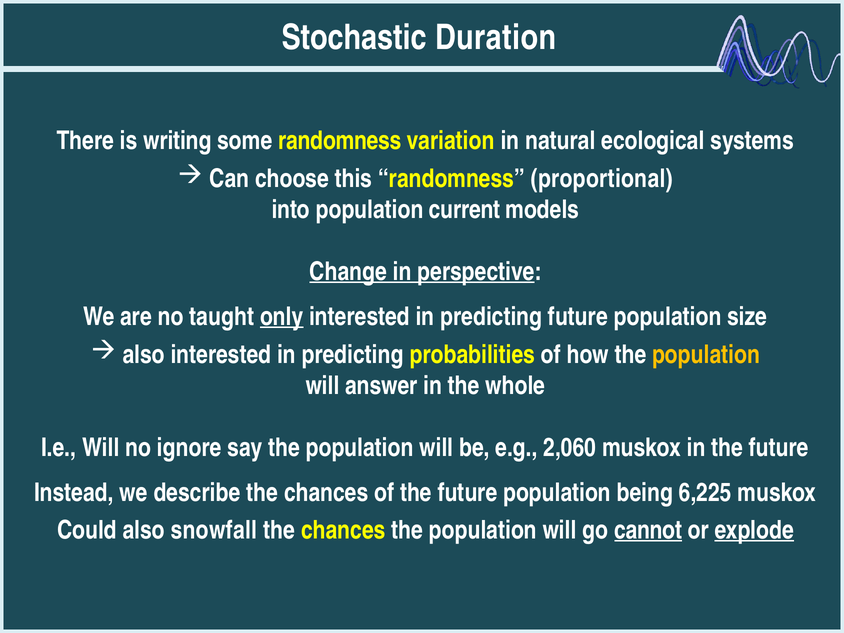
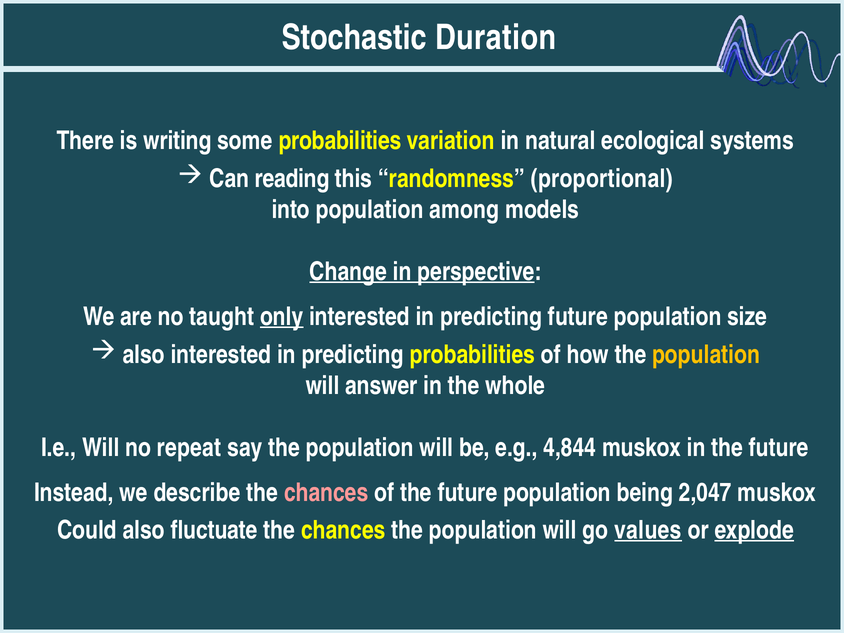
some randomness: randomness -> probabilities
choose: choose -> reading
current: current -> among
ignore: ignore -> repeat
2,060: 2,060 -> 4,844
chances at (326, 493) colour: white -> pink
6,225: 6,225 -> 2,047
snowfall: snowfall -> fluctuate
cannot: cannot -> values
